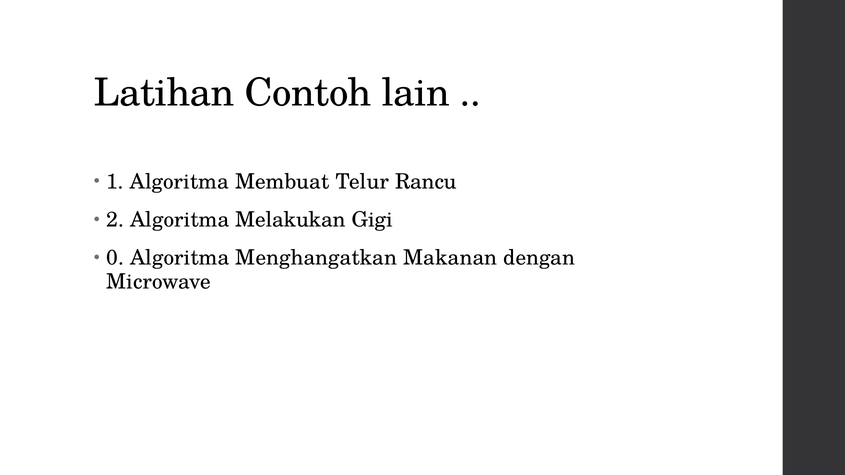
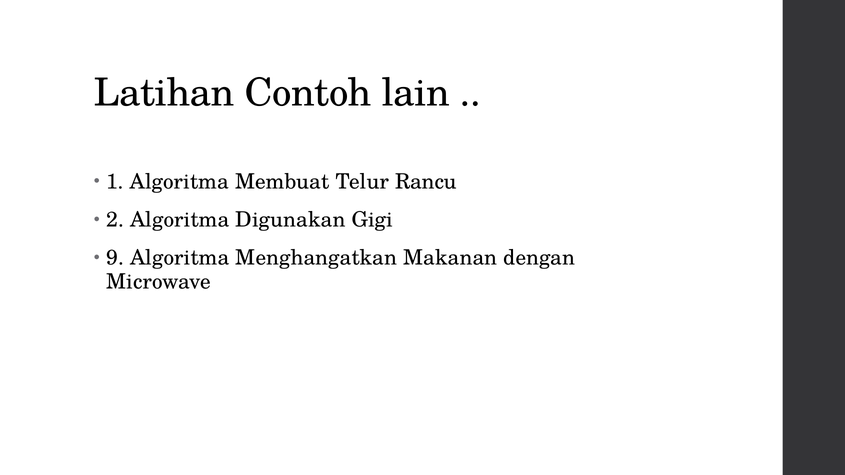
Melakukan: Melakukan -> Digunakan
0: 0 -> 9
